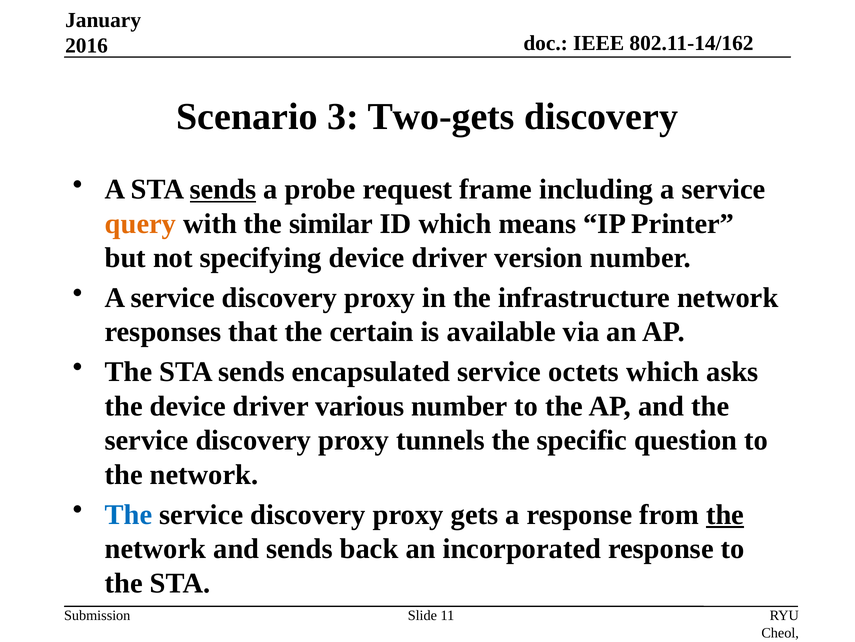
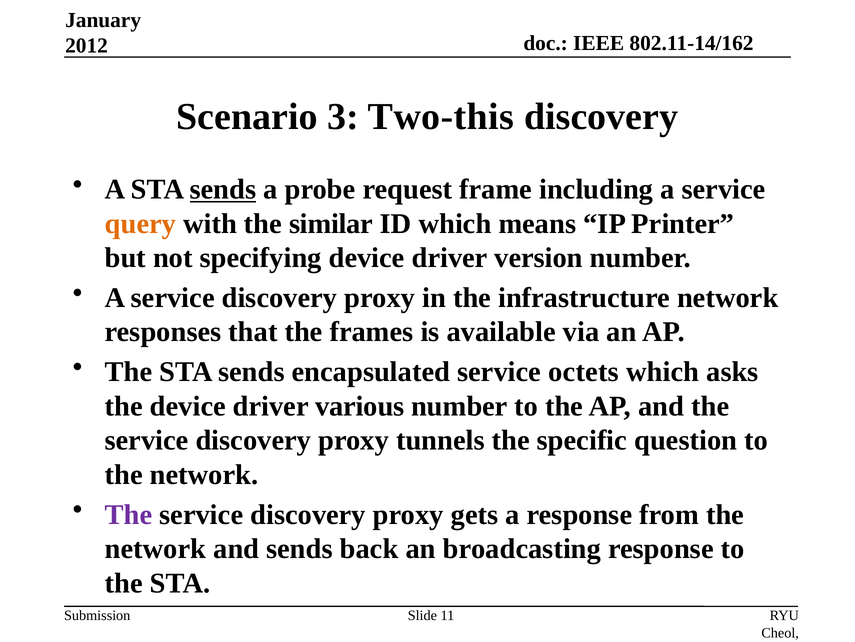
2016: 2016 -> 2012
Two-gets: Two-gets -> Two-this
certain: certain -> frames
The at (129, 514) colour: blue -> purple
the at (725, 514) underline: present -> none
incorporated: incorporated -> broadcasting
